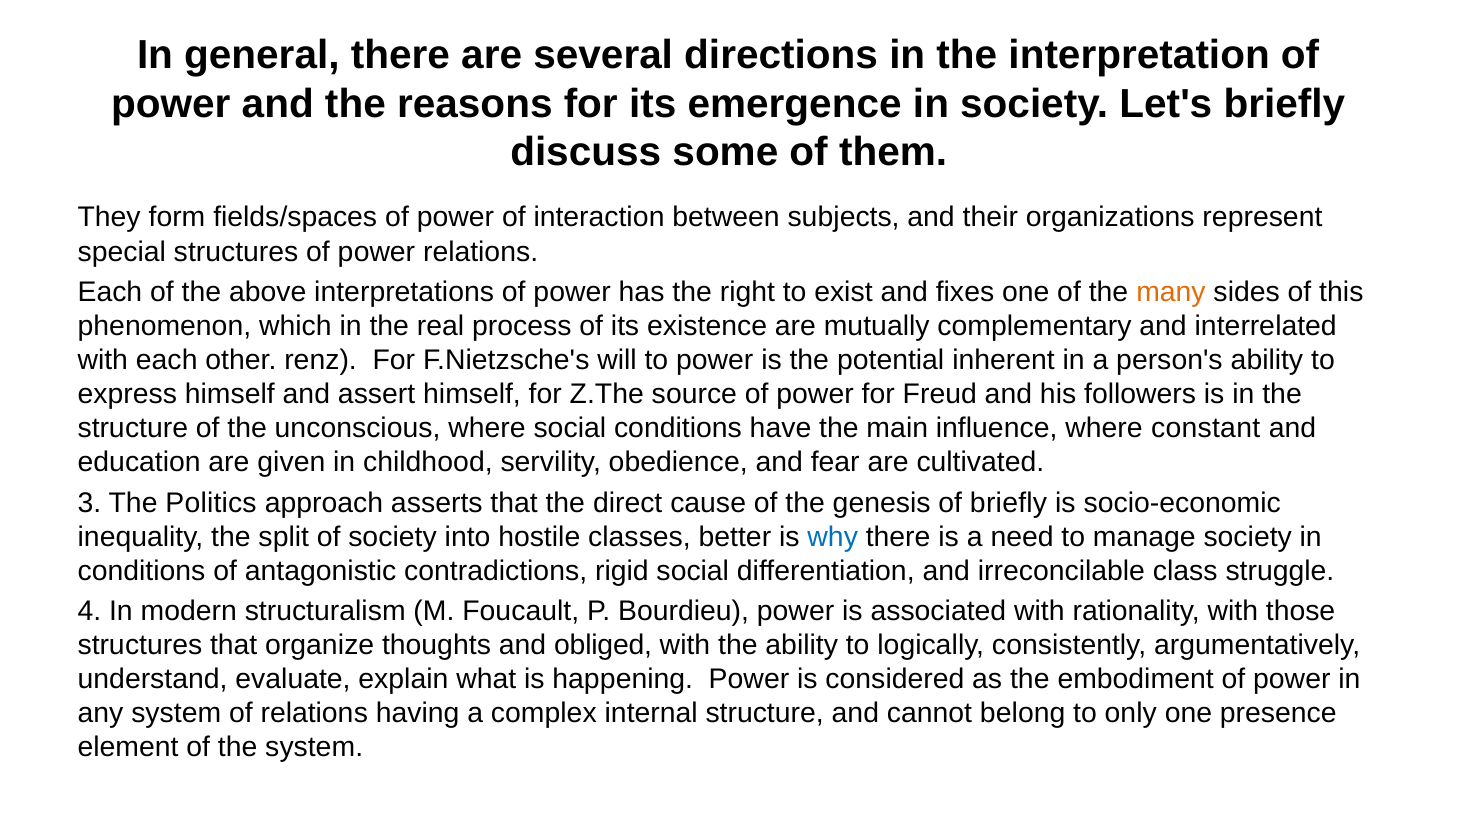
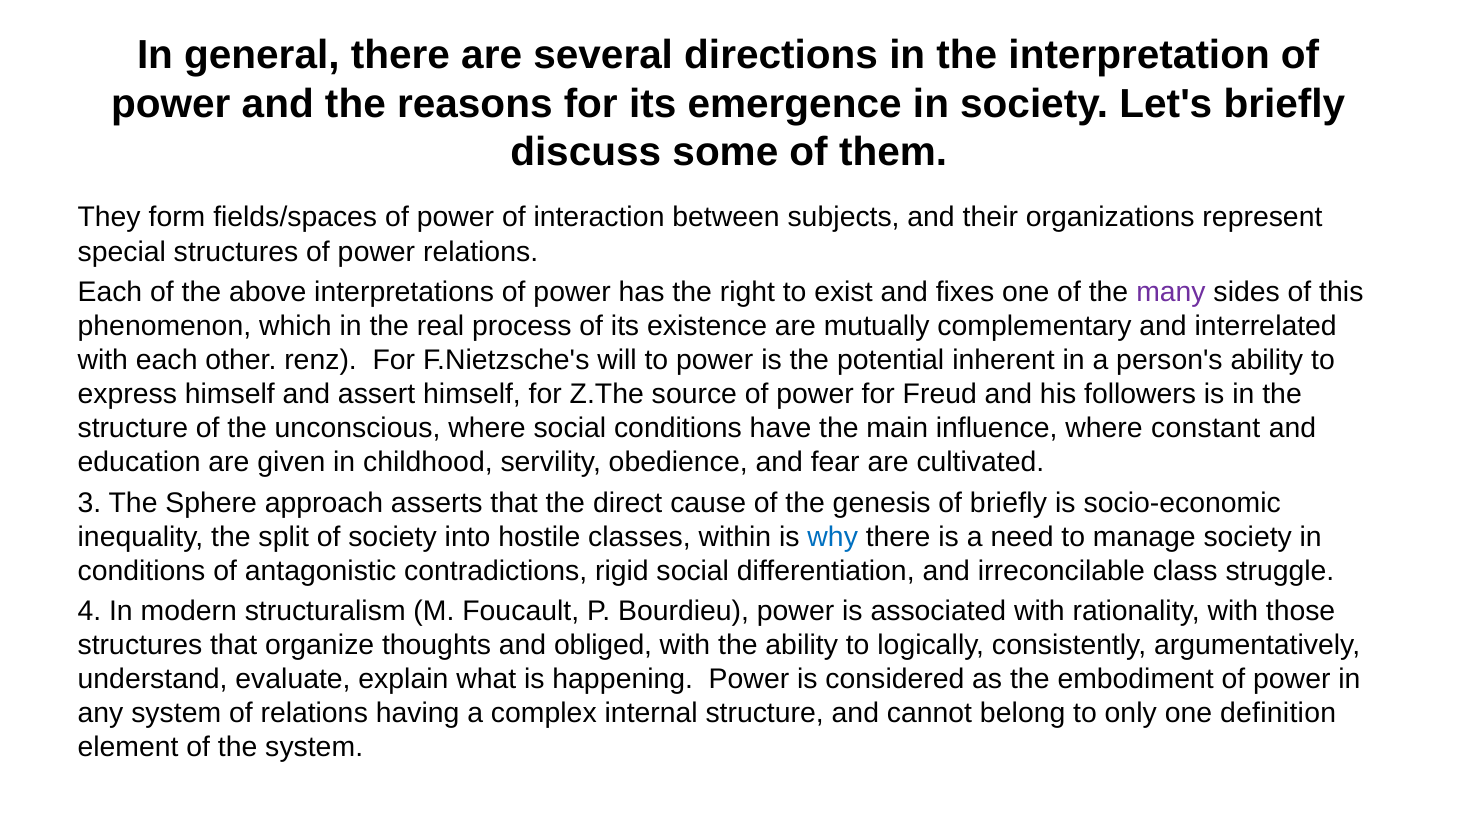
many colour: orange -> purple
Politics: Politics -> Sphere
better: better -> within
presence: presence -> definition
